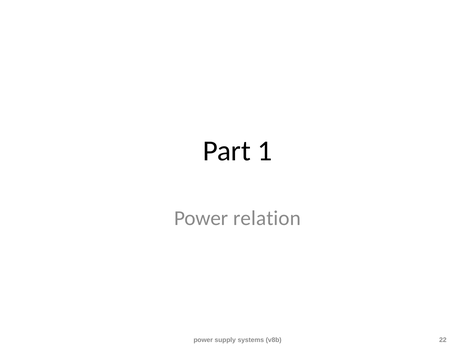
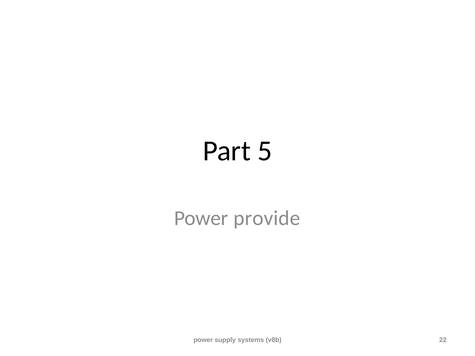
1: 1 -> 5
relation: relation -> provide
